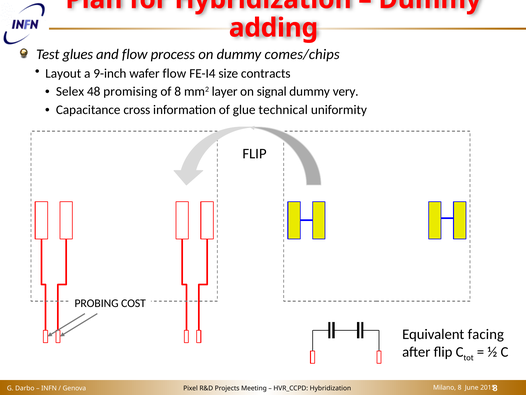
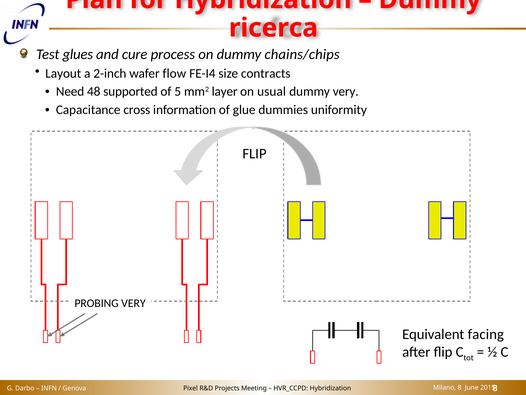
adding: adding -> ricerca
and flow: flow -> cure
comes/chips: comes/chips -> chains/chips
9-inch: 9-inch -> 2-inch
Selex: Selex -> Need
promising: promising -> supported
of 8: 8 -> 5
signal: signal -> usual
technical: technical -> dummies
PROBING COST: COST -> VERY
